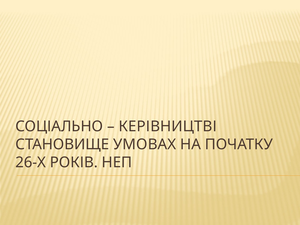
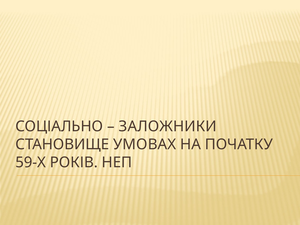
КЕРІВНИЦТВІ: КЕРІВНИЦТВІ -> ЗАЛОЖНИКИ
26-Х: 26-Х -> 59-Х
